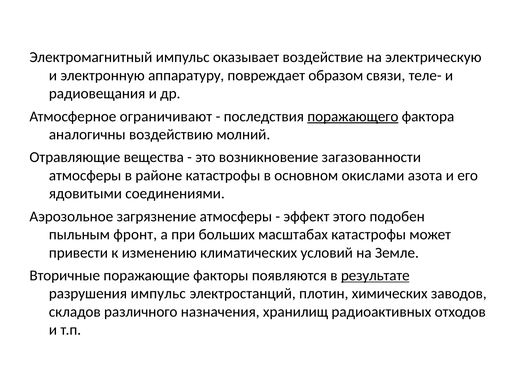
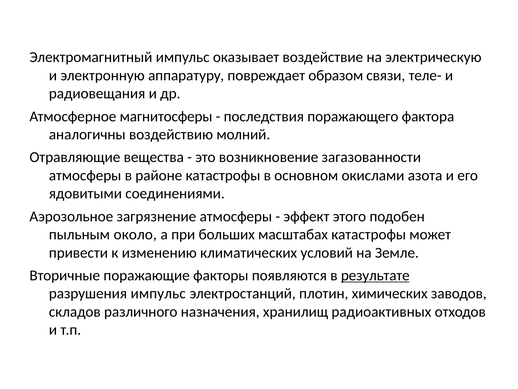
ограничивают: ограничивают -> магнитосферы
поражающего underline: present -> none
фронт: фронт -> около
